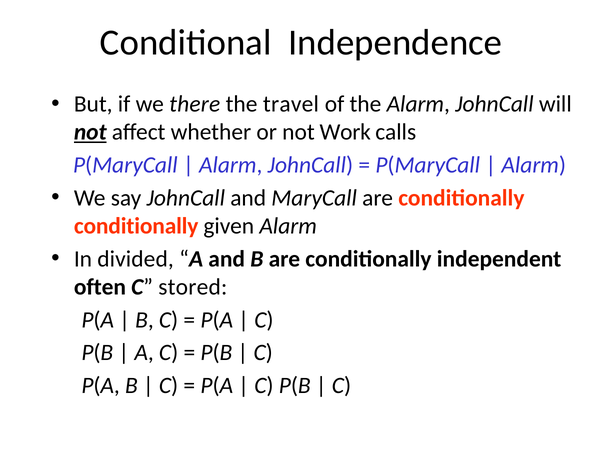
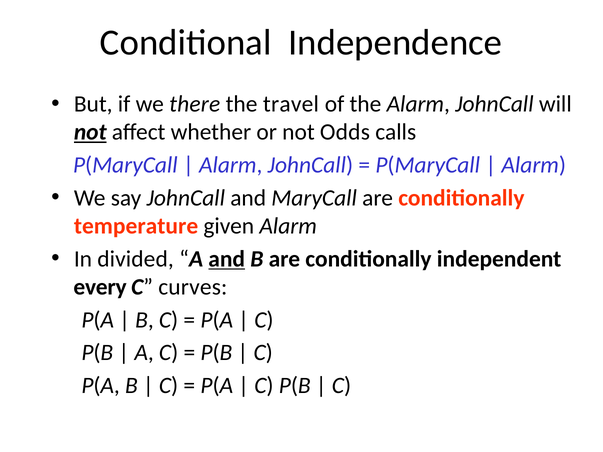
Work: Work -> Odds
conditionally at (136, 226): conditionally -> temperature
and at (227, 259) underline: none -> present
often: often -> every
stored: stored -> curves
